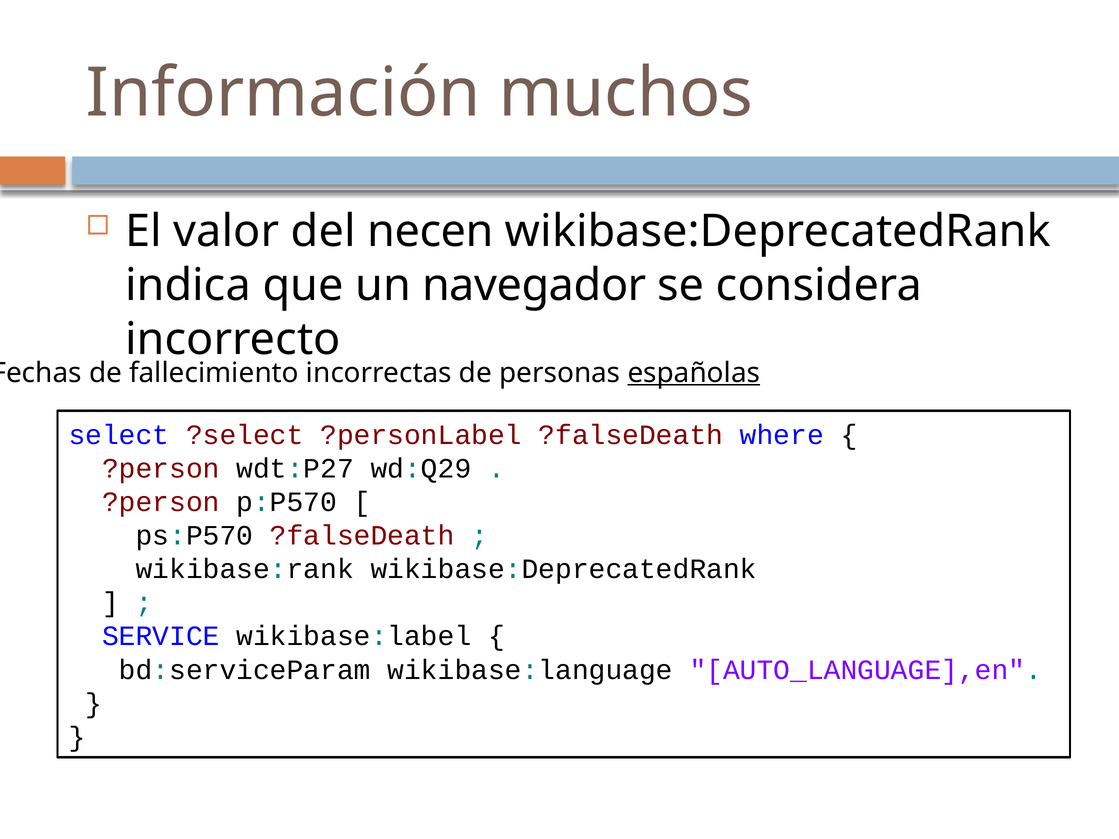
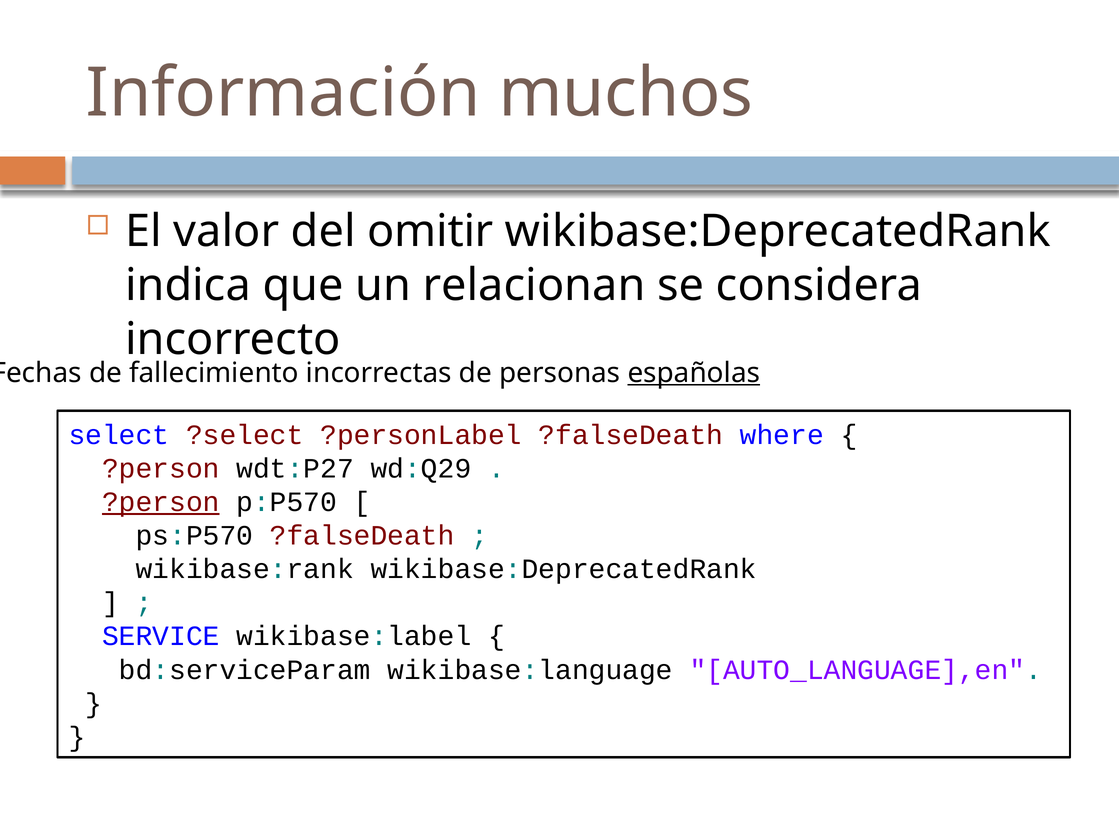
necen: necen -> omitir
navegador: navegador -> relacionan
?person at (161, 502) underline: none -> present
